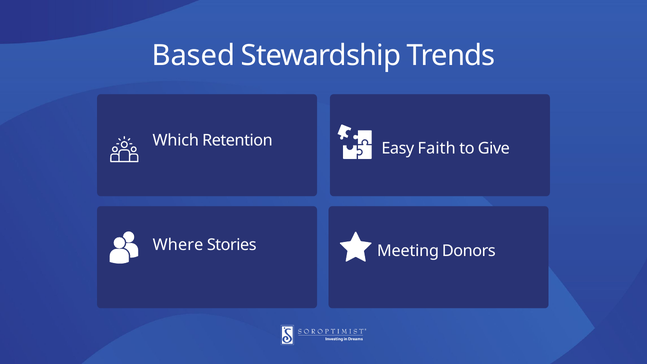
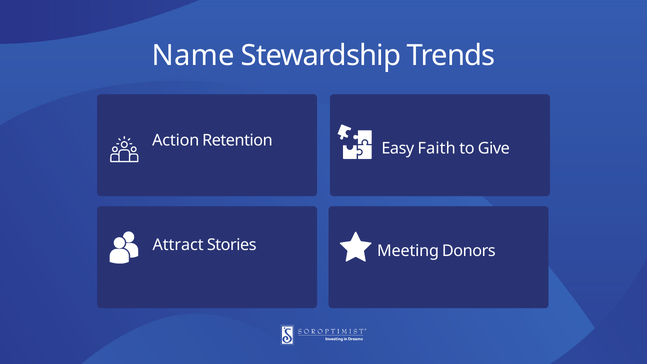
Based: Based -> Name
Which: Which -> Action
Where: Where -> Attract
